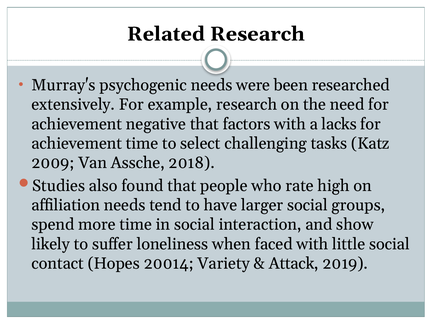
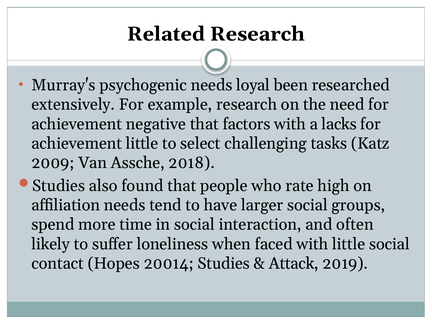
were: were -> loyal
achievement time: time -> little
show: show -> often
20014 Variety: Variety -> Studies
